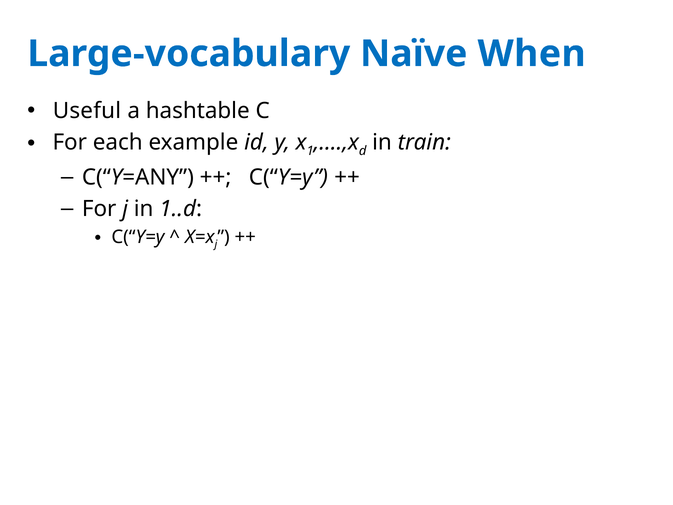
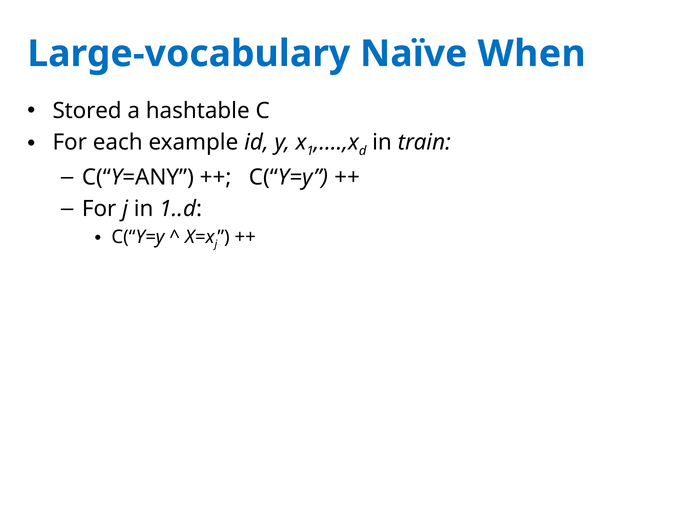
Useful: Useful -> Stored
